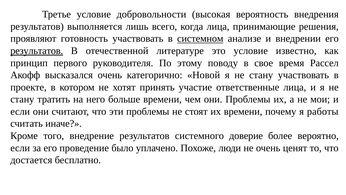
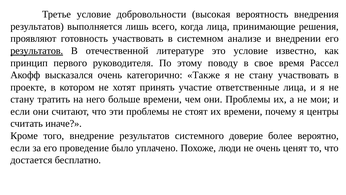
системном underline: present -> none
Новой: Новой -> Также
работы: работы -> центры
